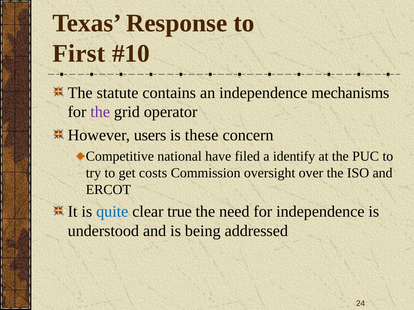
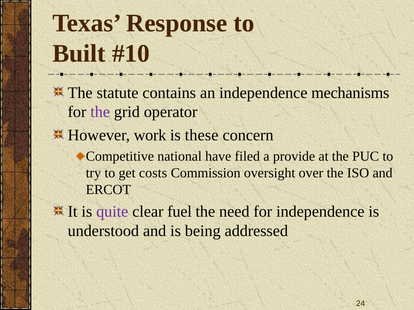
First: First -> Built
users: users -> work
identify: identify -> provide
quite colour: blue -> purple
true: true -> fuel
